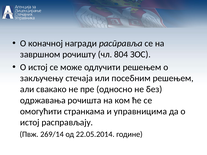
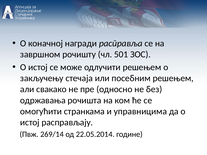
804: 804 -> 501
